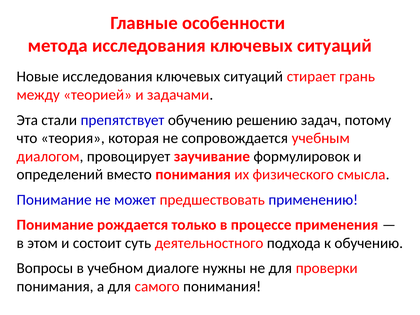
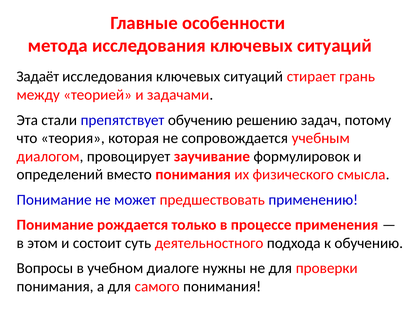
Новые: Новые -> Задаёт
